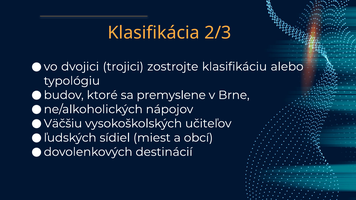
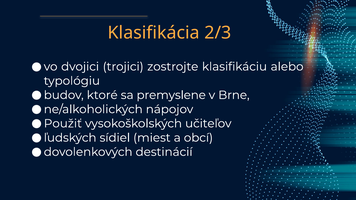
Väčšiu: Väčšiu -> Použiť
